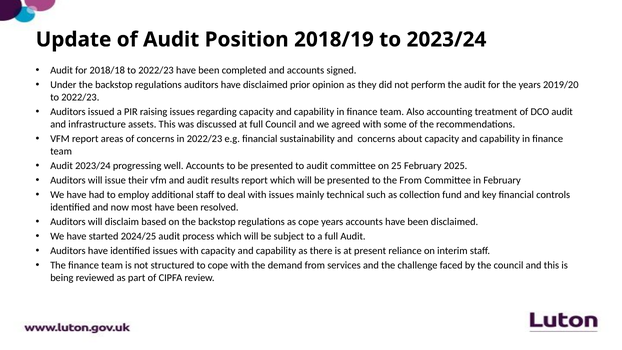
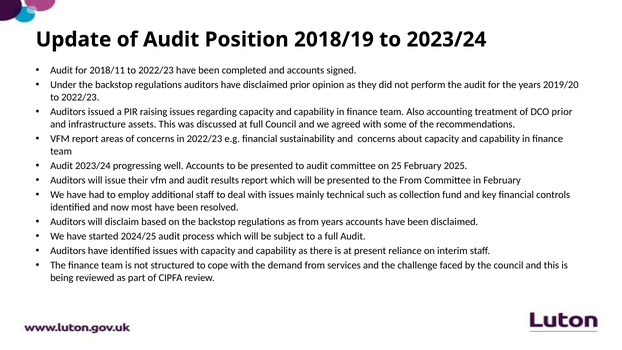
2018/18: 2018/18 -> 2018/11
DCO audit: audit -> prior
as cope: cope -> from
